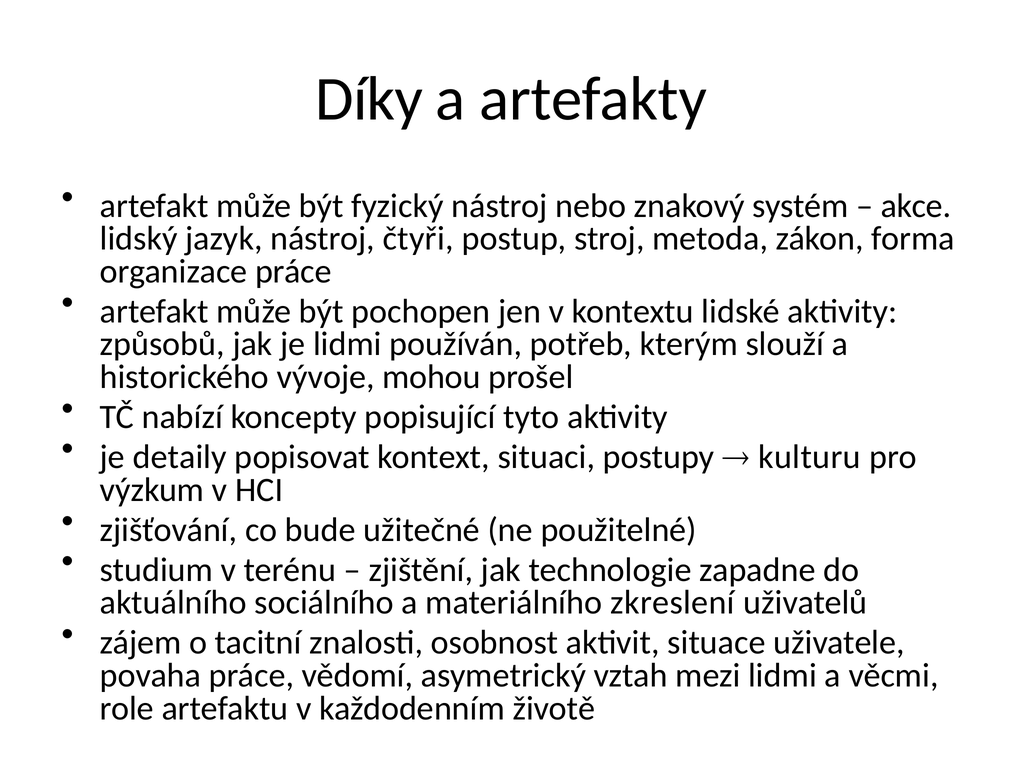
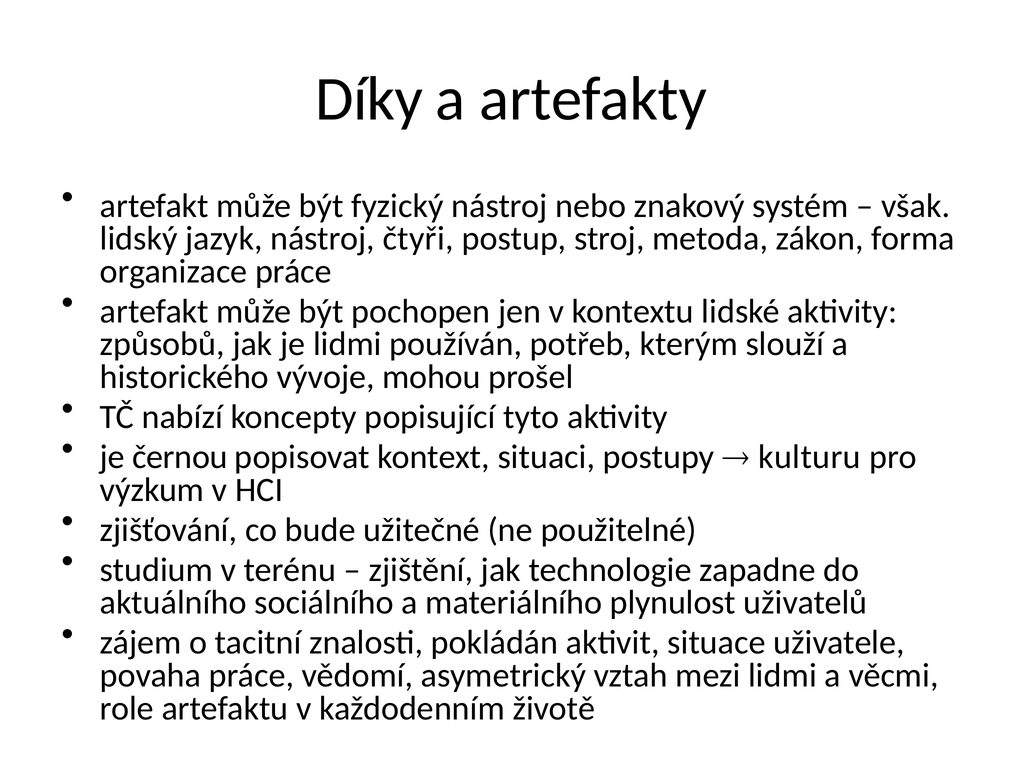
akce: akce -> však
detaily: detaily -> černou
zkreslení: zkreslení -> plynulost
osobnost: osobnost -> pokládán
